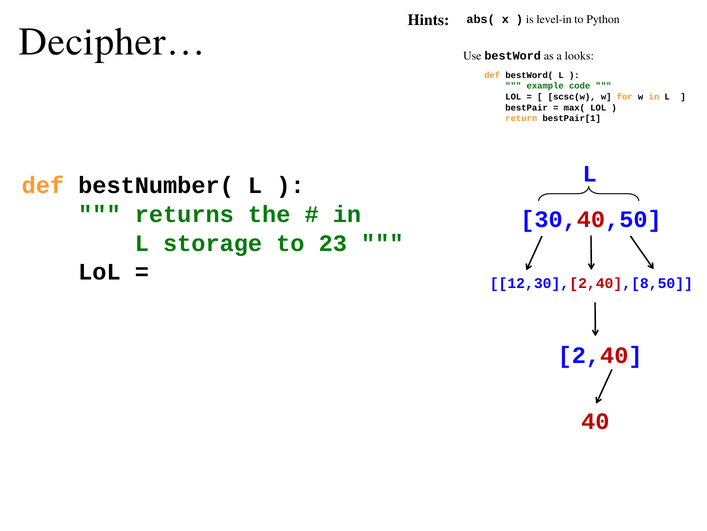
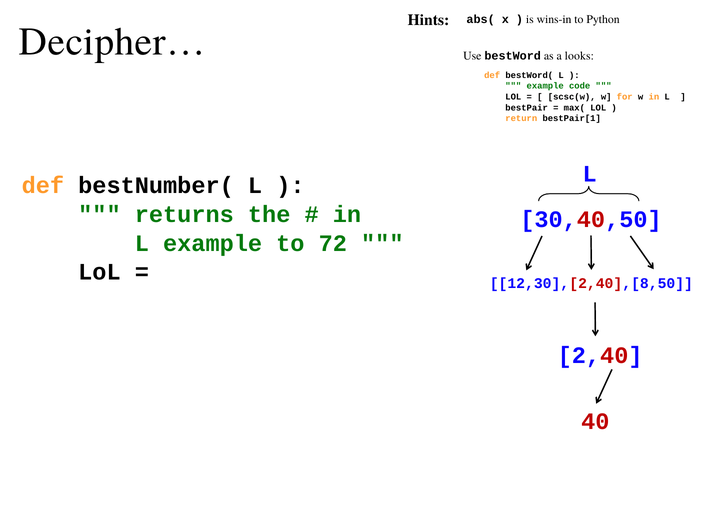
level-in: level-in -> wins-in
L storage: storage -> example
23: 23 -> 72
